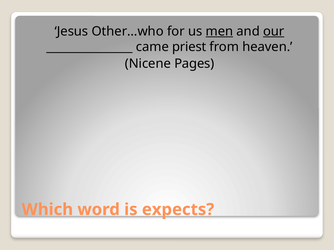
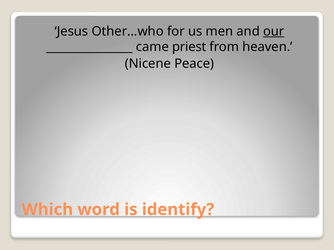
men underline: present -> none
Pages: Pages -> Peace
expects: expects -> identify
